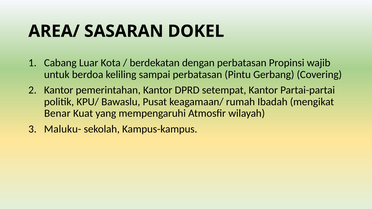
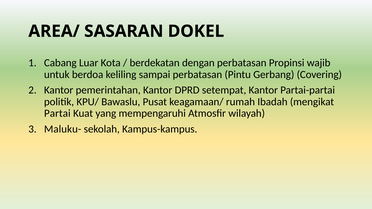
Benar: Benar -> Partai
